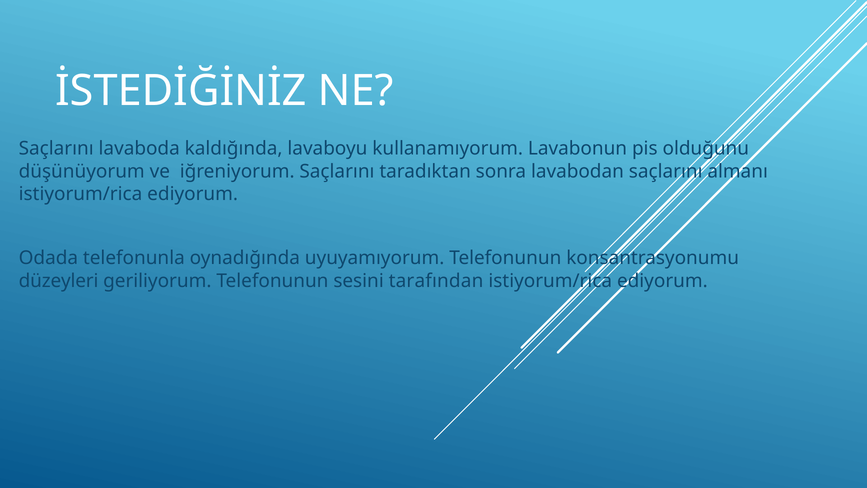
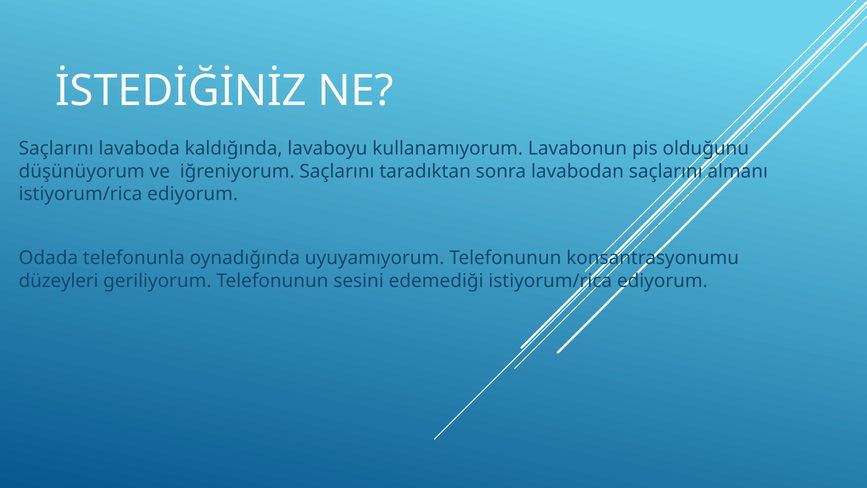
tarafından: tarafından -> edemediği
